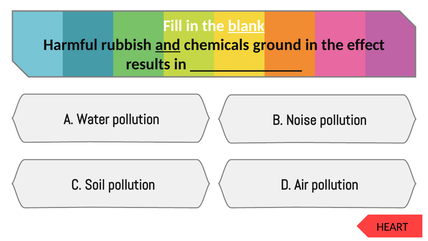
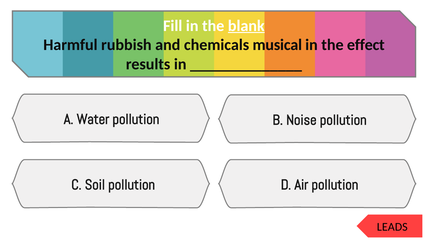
and underline: present -> none
ground: ground -> musical
HEART: HEART -> LEADS
